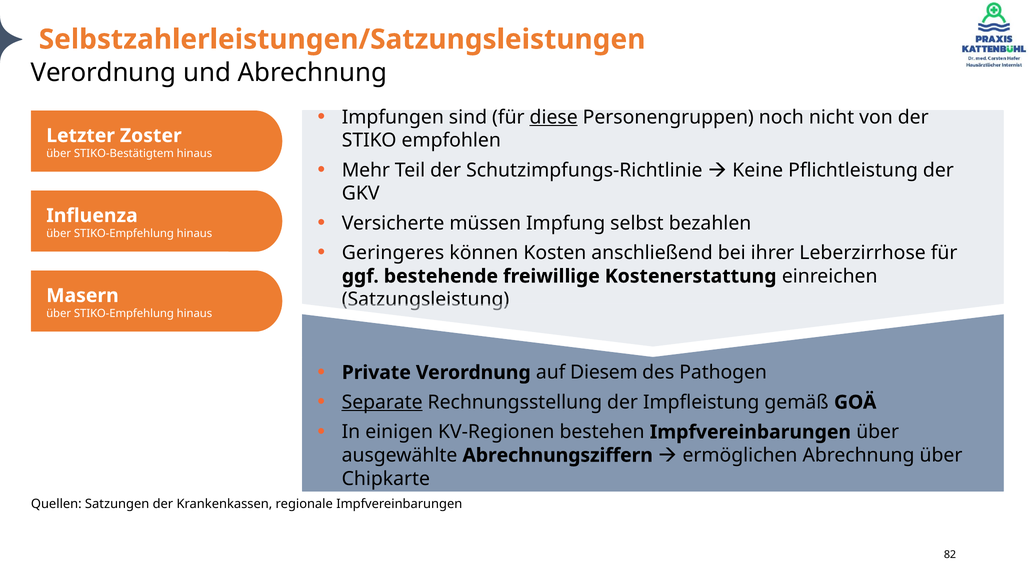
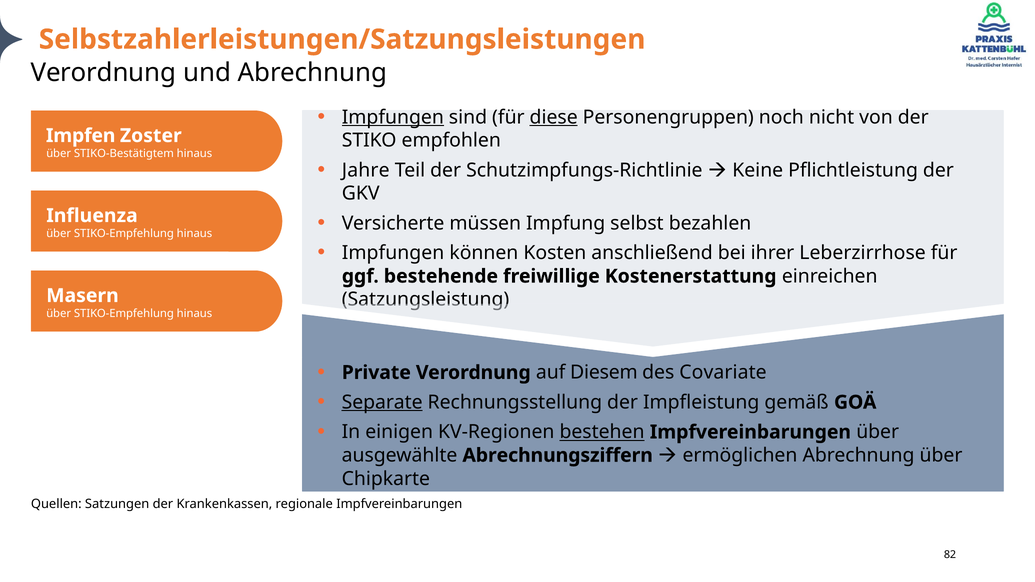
Impfungen at (393, 117) underline: none -> present
Letzter: Letzter -> Impfen
Mehr: Mehr -> Jahre
Geringeres at (393, 253): Geringeres -> Impfungen
Pathogen: Pathogen -> Covariate
bestehen underline: none -> present
